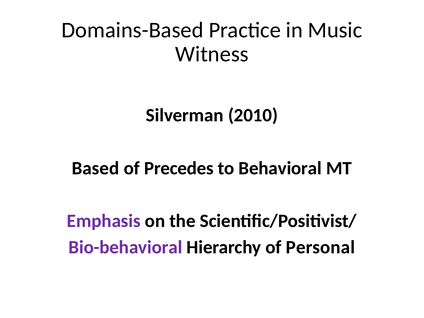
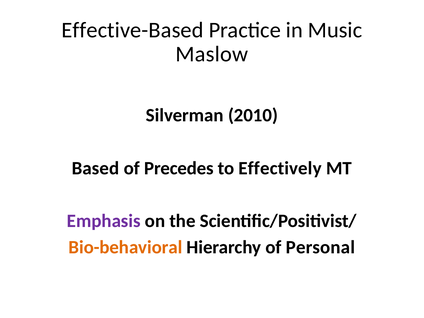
Domains-Based: Domains-Based -> Effective-Based
Witness: Witness -> Maslow
Behavioral: Behavioral -> Effectively
Bio-behavioral colour: purple -> orange
